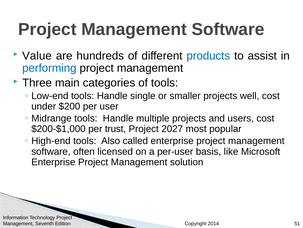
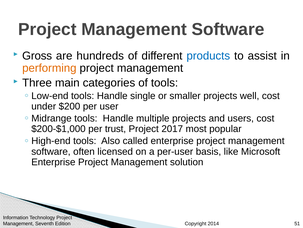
Value: Value -> Gross
performing colour: blue -> orange
2027: 2027 -> 2017
